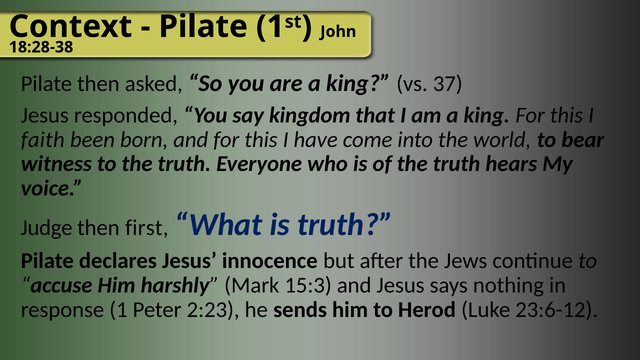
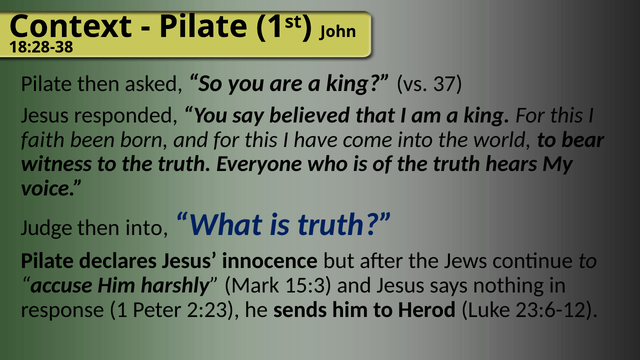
kingdom: kingdom -> believed
then first: first -> into
